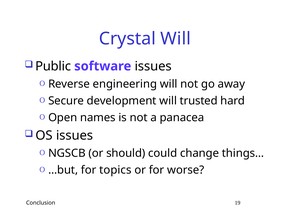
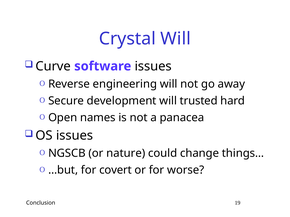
Public: Public -> Curve
should: should -> nature
topics: topics -> covert
